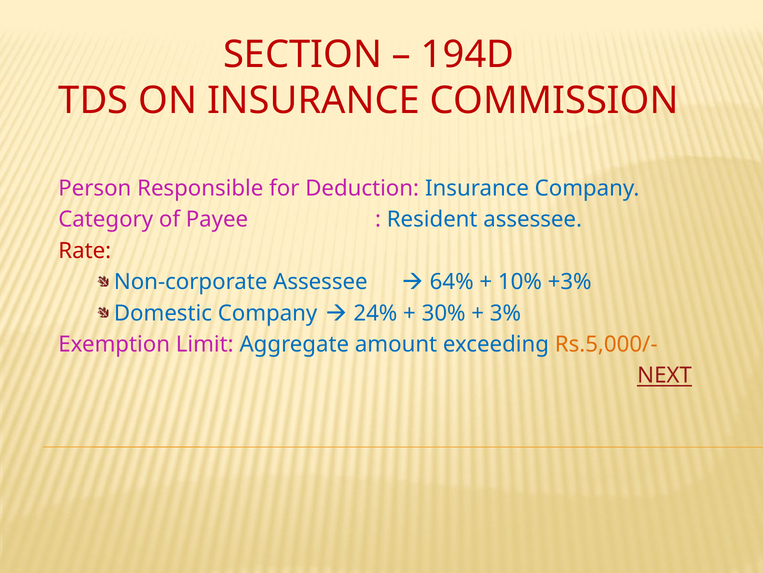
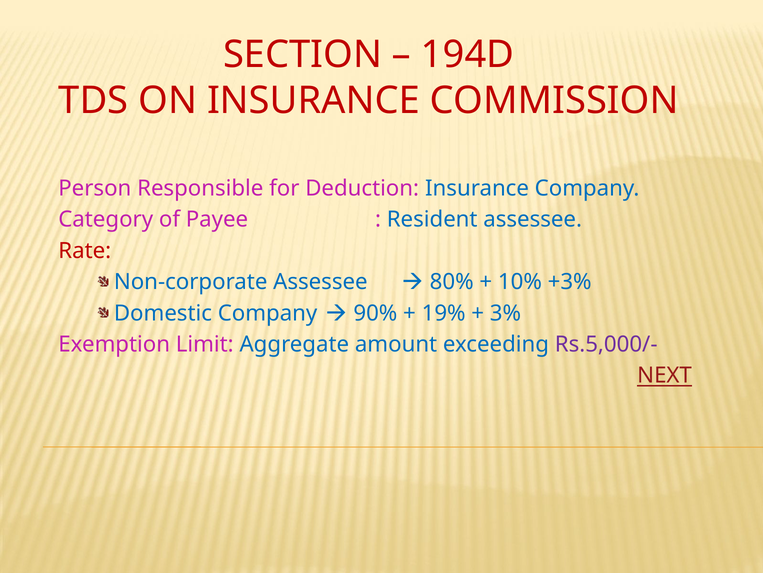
64%: 64% -> 80%
24%: 24% -> 90%
30%: 30% -> 19%
Rs.5,000/- colour: orange -> purple
